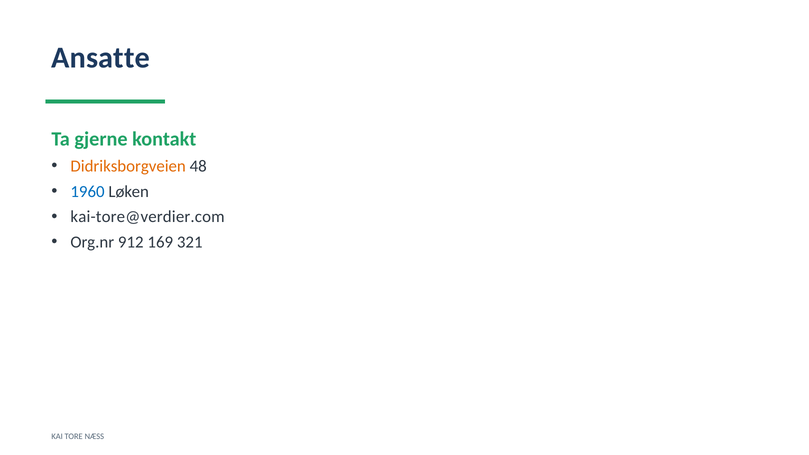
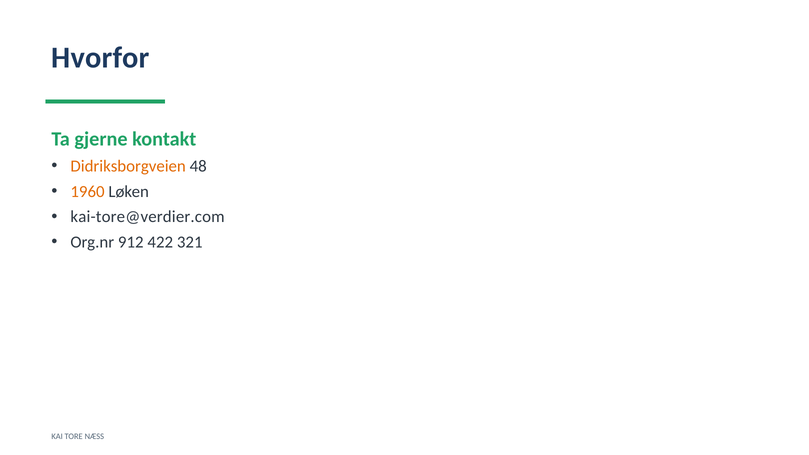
Ansatte: Ansatte -> Hvorfor
1960 colour: blue -> orange
169: 169 -> 422
